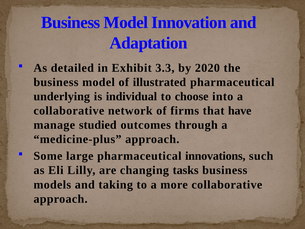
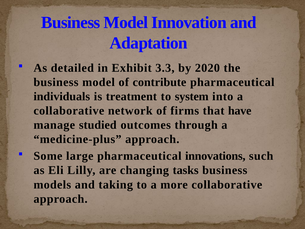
illustrated: illustrated -> contribute
underlying: underlying -> individuals
individual: individual -> treatment
choose: choose -> system
